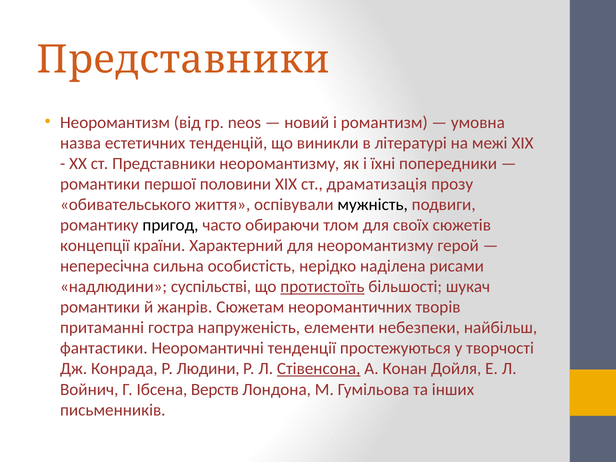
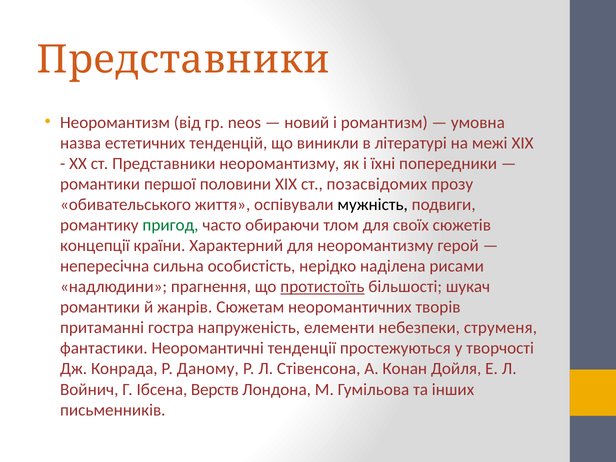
драматизація: драматизація -> позасвідомих
пригод colour: black -> green
суспільстві: суспільстві -> прагнення
найбільш: найбільш -> струменя
Людини: Людини -> Даному
Стівенсона underline: present -> none
